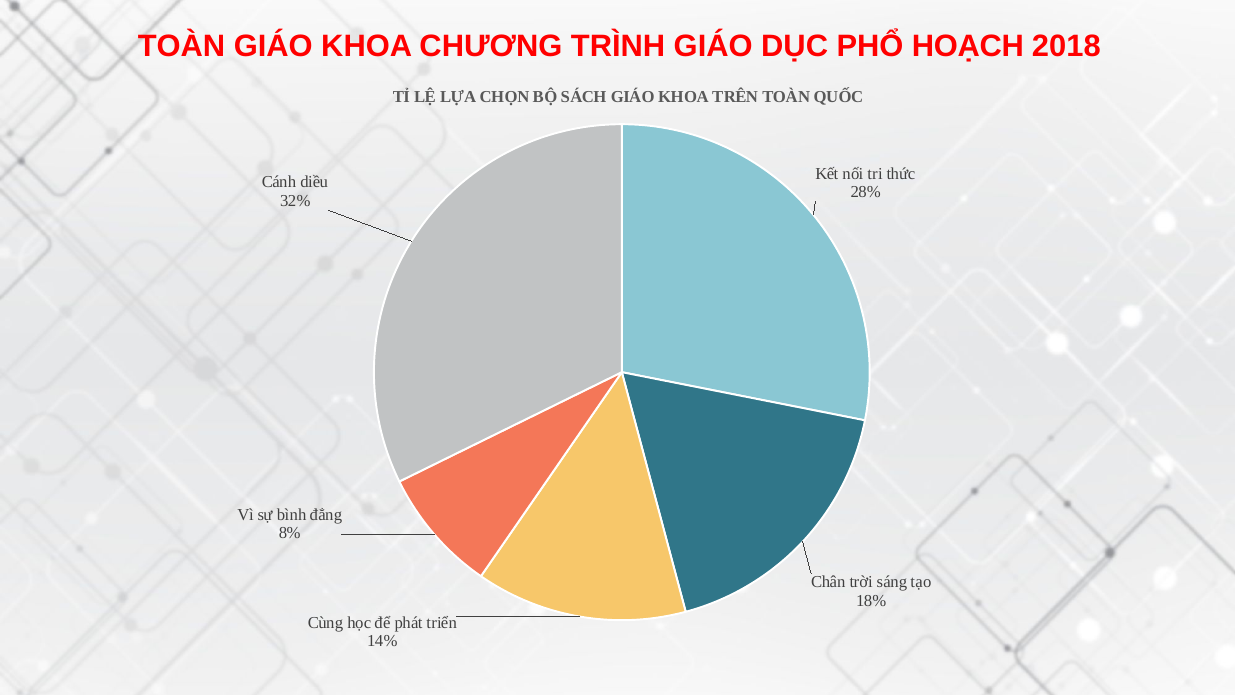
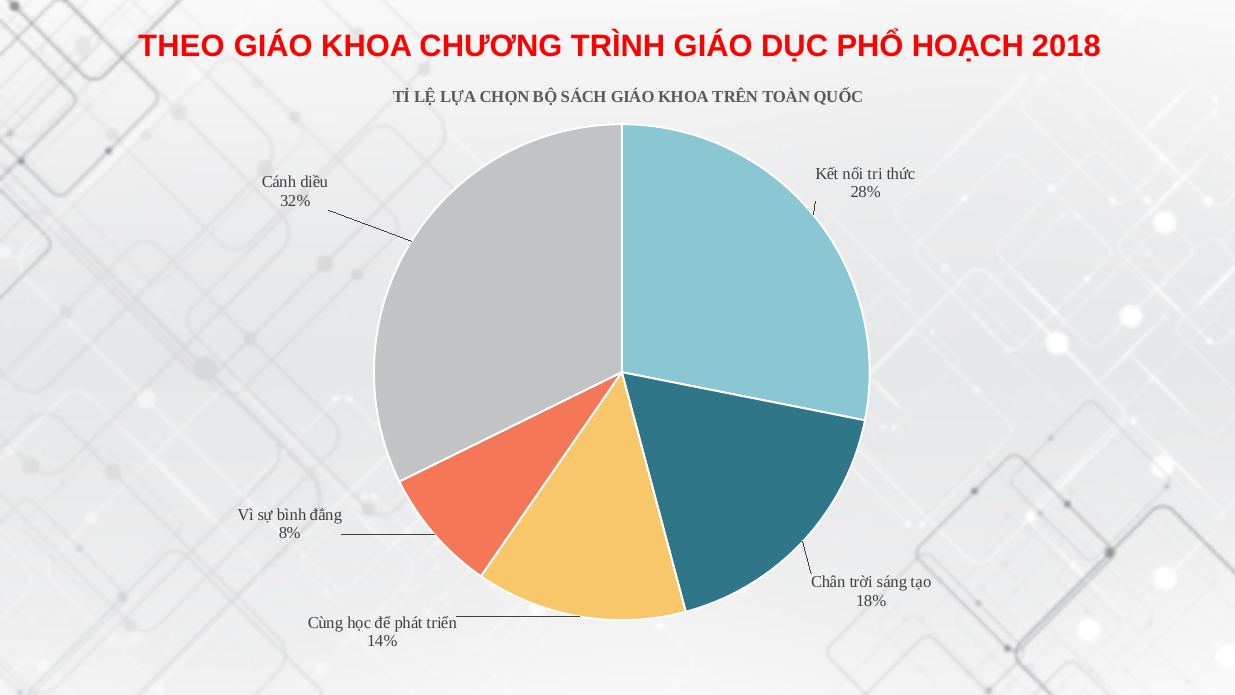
TOÀN at (182, 46): TOÀN -> THEO
